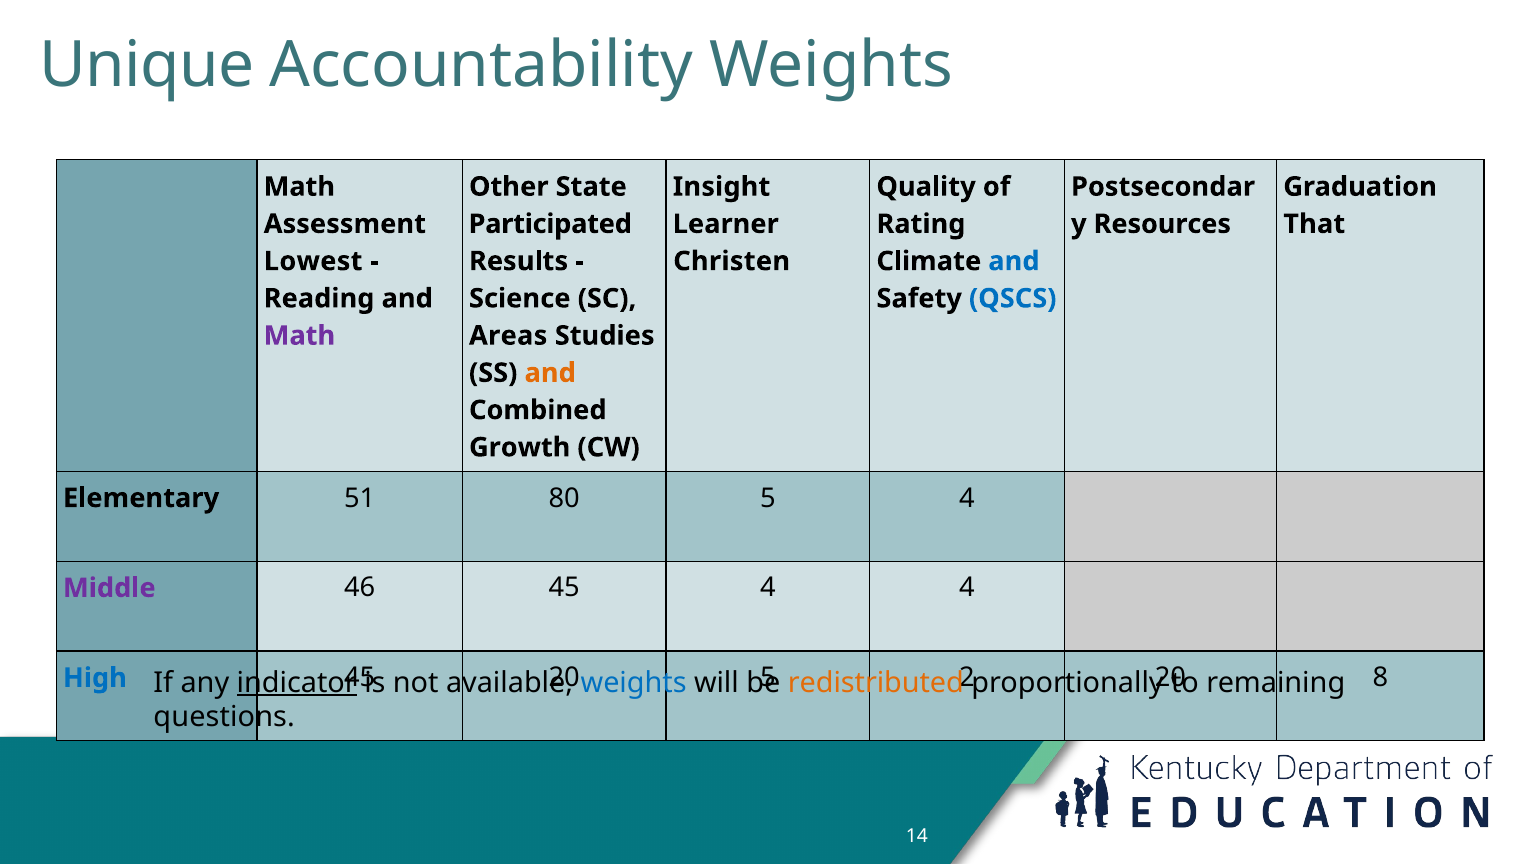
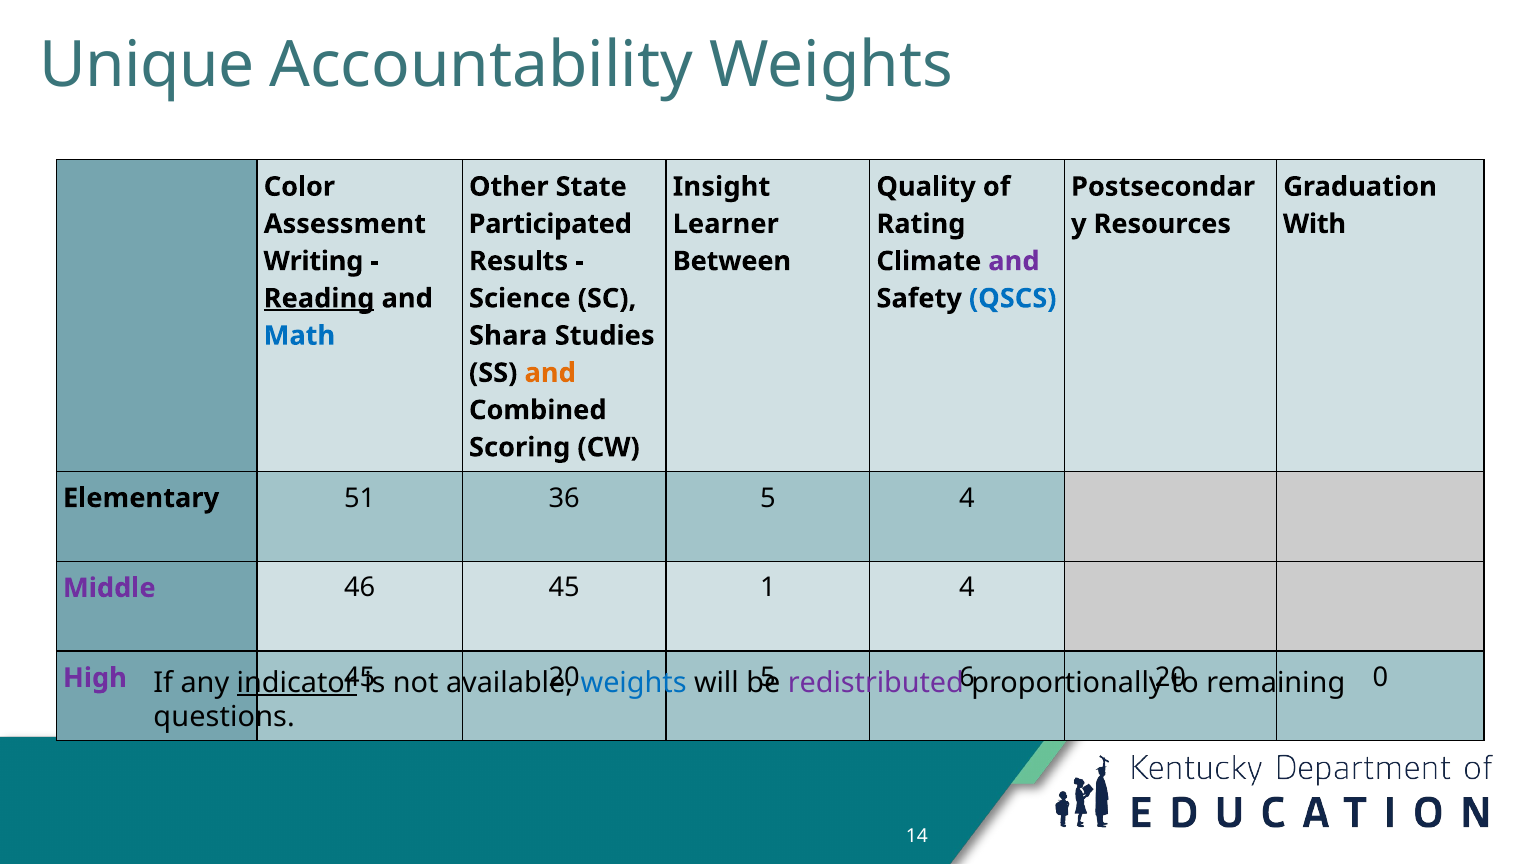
Math at (299, 187): Math -> Color
That: That -> With
Lowest: Lowest -> Writing
Christen: Christen -> Between
and at (1014, 261) colour: blue -> purple
Reading underline: none -> present
Math at (299, 336) colour: purple -> blue
Areas: Areas -> Shara
Growth: Growth -> Scoring
80: 80 -> 36
45 4: 4 -> 1
High colour: blue -> purple
2: 2 -> 6
8: 8 -> 0
redistributed colour: orange -> purple
